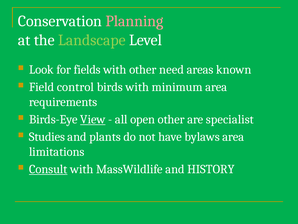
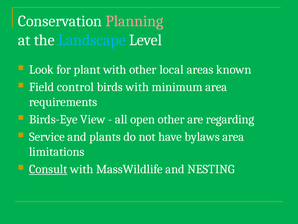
Landscape colour: light green -> light blue
fields: fields -> plant
need: need -> local
View underline: present -> none
specialist: specialist -> regarding
Studies: Studies -> Service
HISTORY: HISTORY -> NESTING
